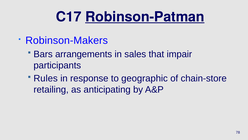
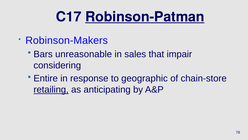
arrangements: arrangements -> unreasonable
participants: participants -> considering
Rules: Rules -> Entire
retailing underline: none -> present
